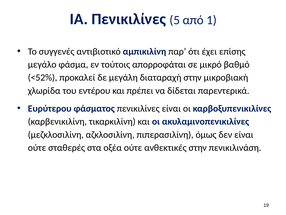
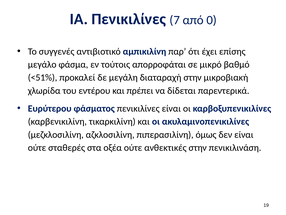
5: 5 -> 7
1: 1 -> 0
<52%: <52% -> <51%
